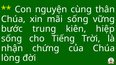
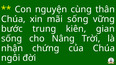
hiệp: hiệp -> gian
Tiếng: Tiếng -> Nâng
lòng: lòng -> ngôi
